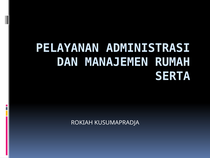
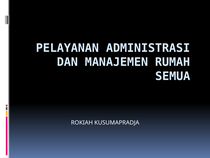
SERTA: SERTA -> SEMUA
